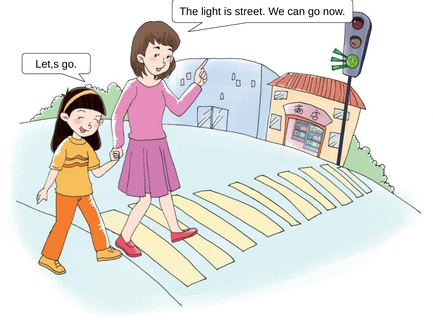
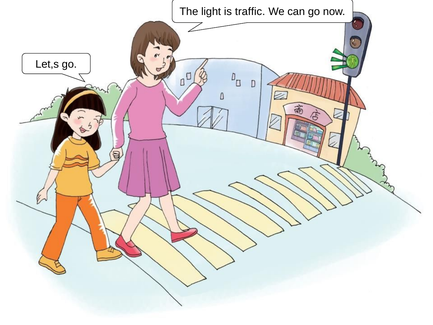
street: street -> traffic
